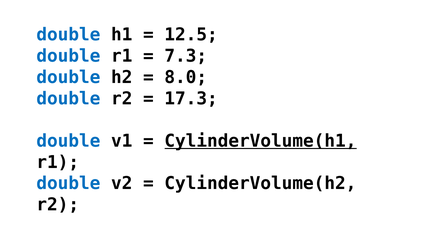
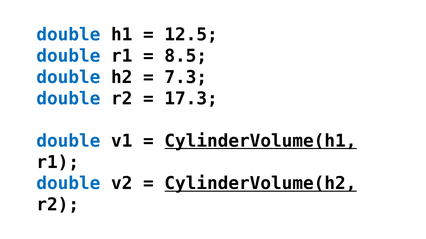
7.3: 7.3 -> 8.5
8.0: 8.0 -> 7.3
CylinderVolume(h2 underline: none -> present
